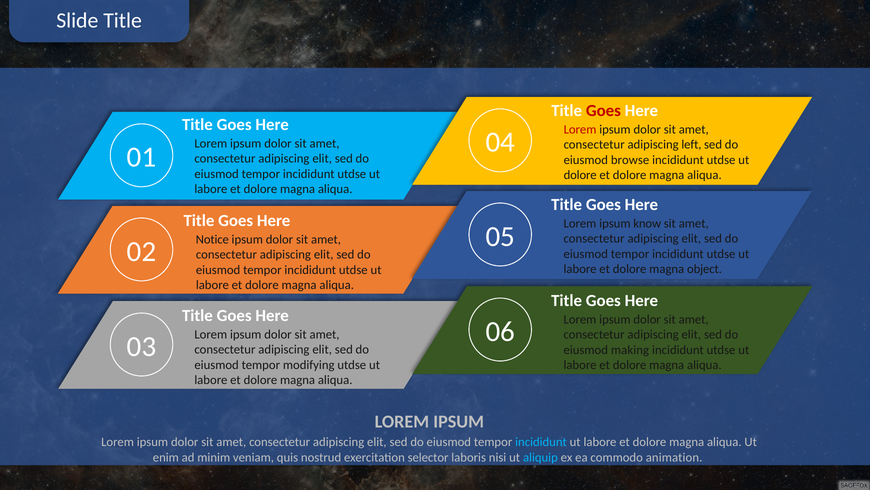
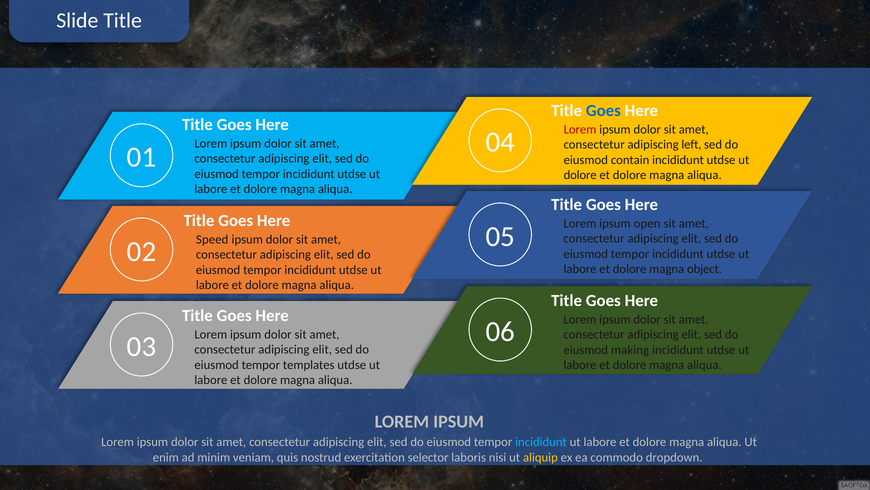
Goes at (603, 110) colour: red -> blue
browse: browse -> contain
know: know -> open
Notice: Notice -> Speed
modifying: modifying -> templates
aliquip colour: light blue -> yellow
animation: animation -> dropdown
